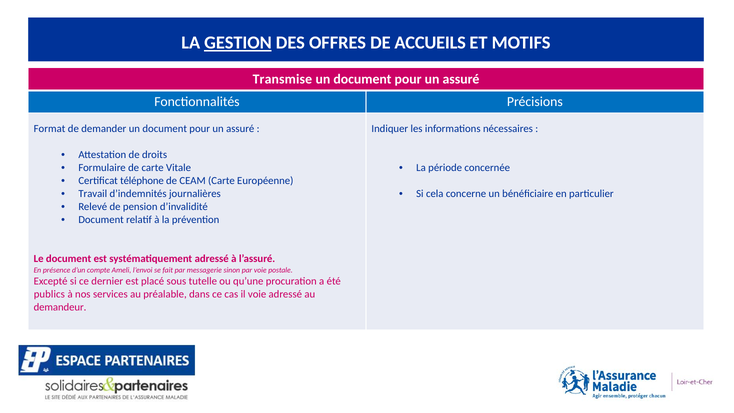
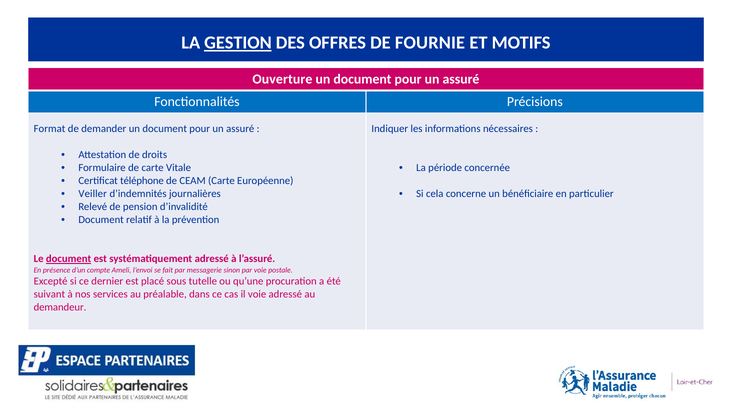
ACCUEILS: ACCUEILS -> FOURNIE
Transmise: Transmise -> Ouverture
Travail: Travail -> Veiller
document at (69, 259) underline: none -> present
publics: publics -> suivant
